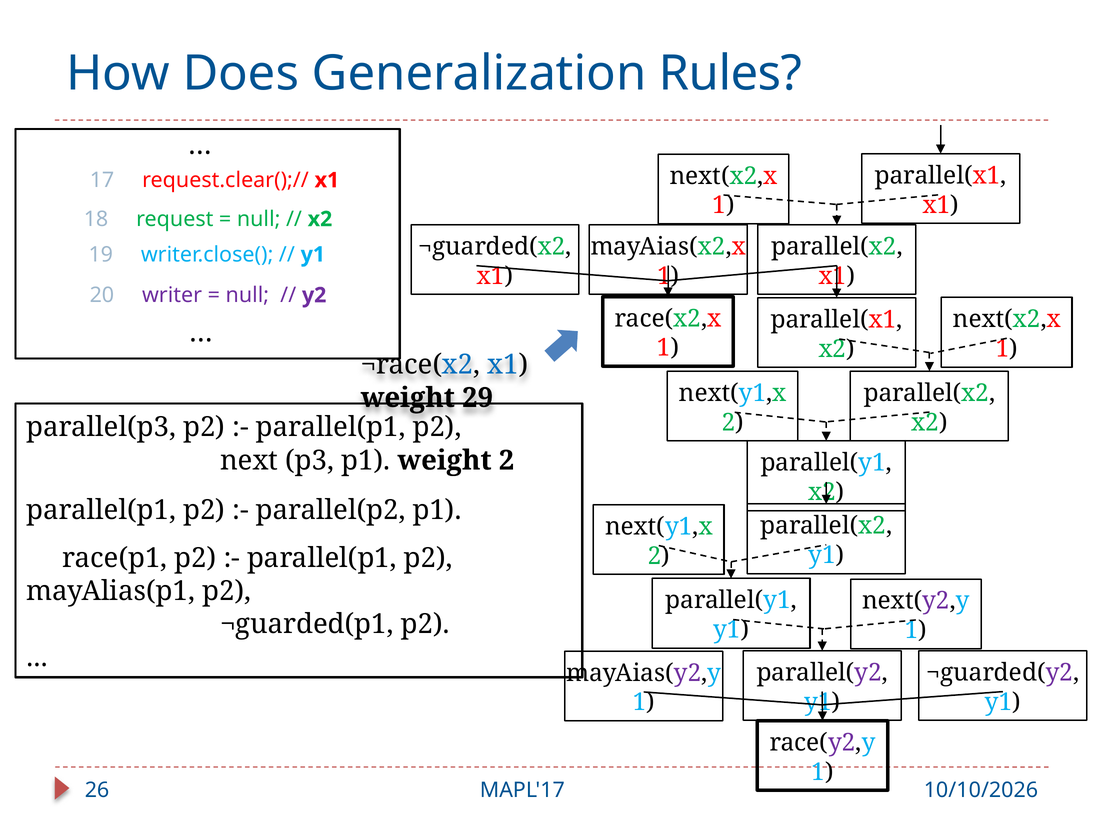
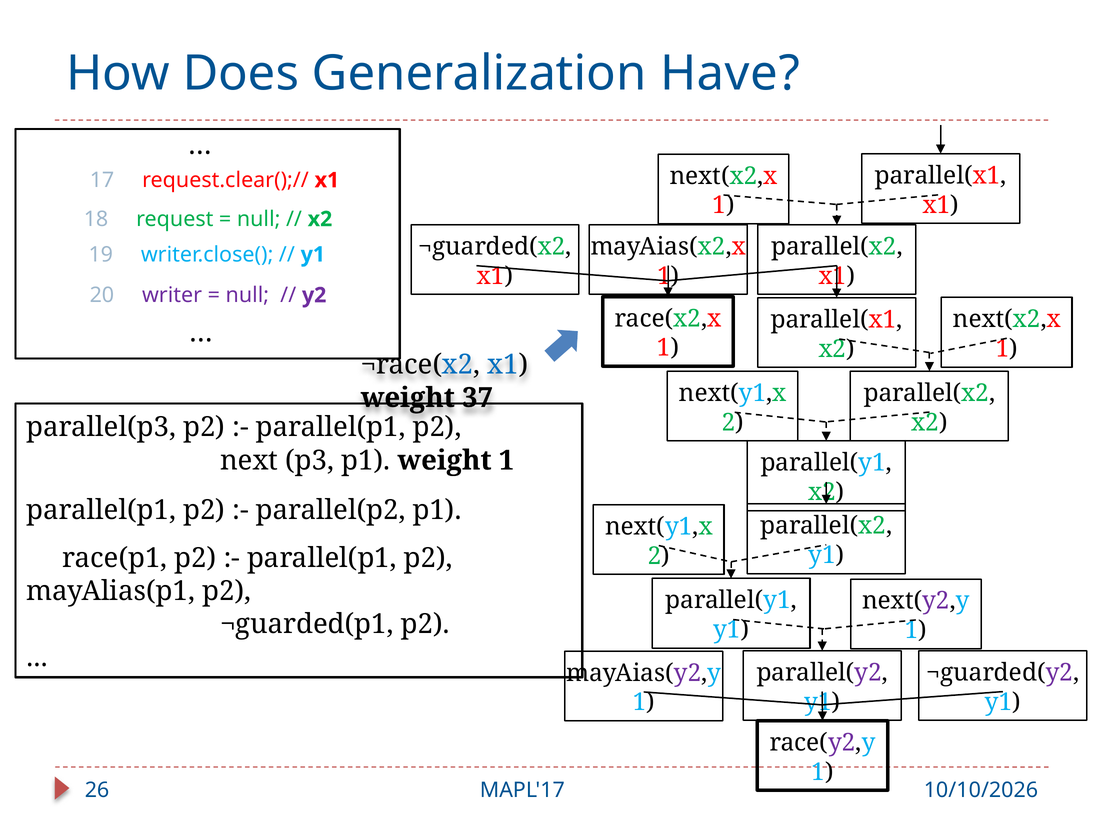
Rules: Rules -> Have
29: 29 -> 37
weight 2: 2 -> 1
